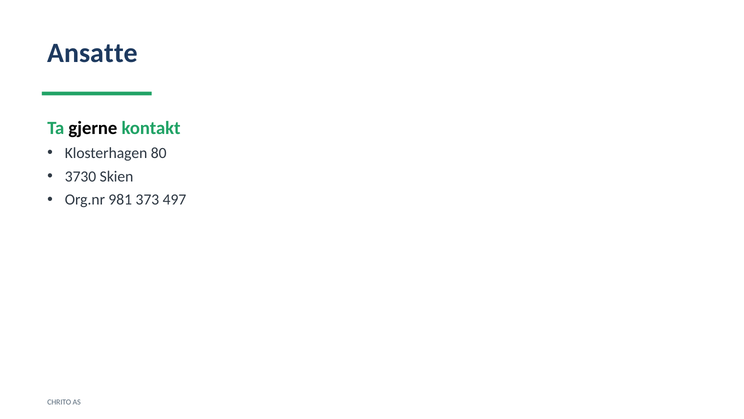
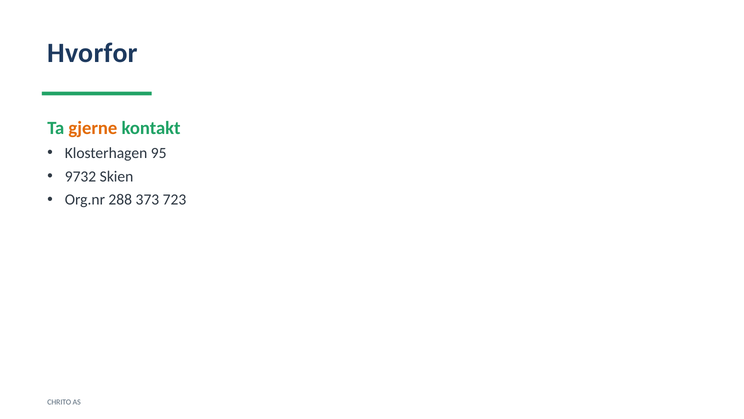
Ansatte: Ansatte -> Hvorfor
gjerne colour: black -> orange
80: 80 -> 95
3730: 3730 -> 9732
981: 981 -> 288
497: 497 -> 723
